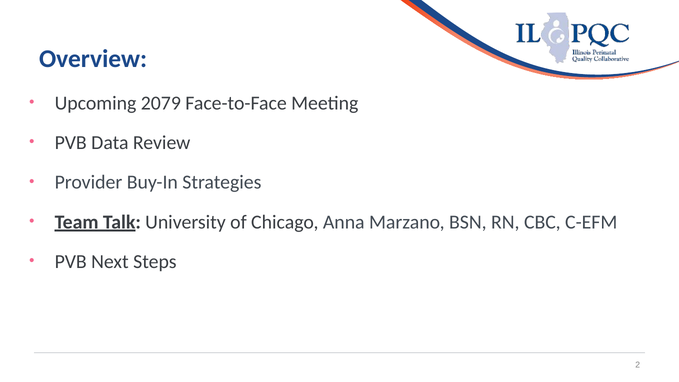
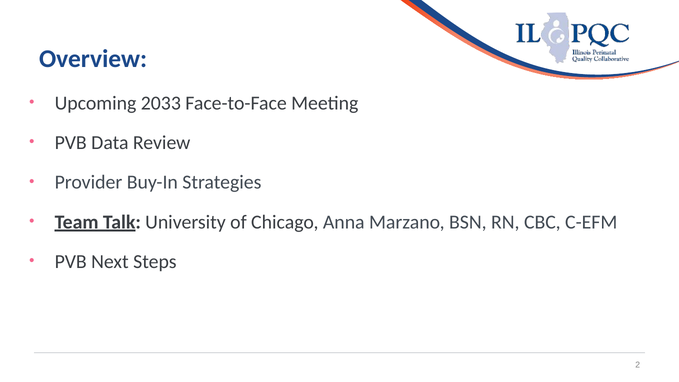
2079: 2079 -> 2033
